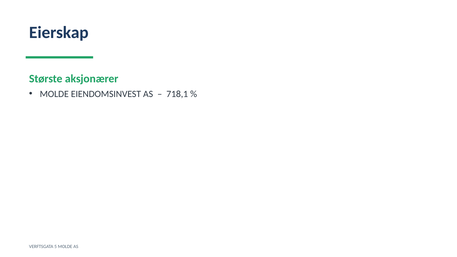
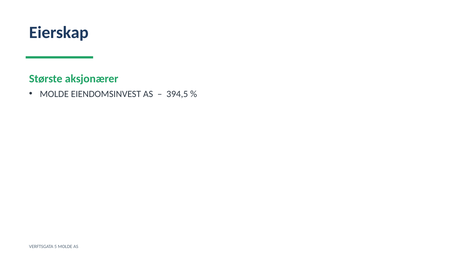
718,1: 718,1 -> 394,5
